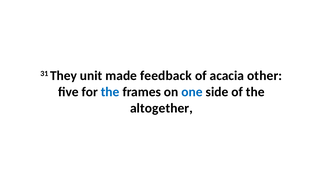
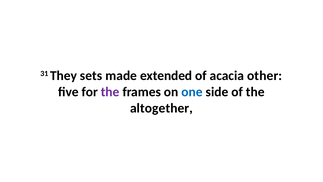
unit: unit -> sets
feedback: feedback -> extended
the at (110, 92) colour: blue -> purple
